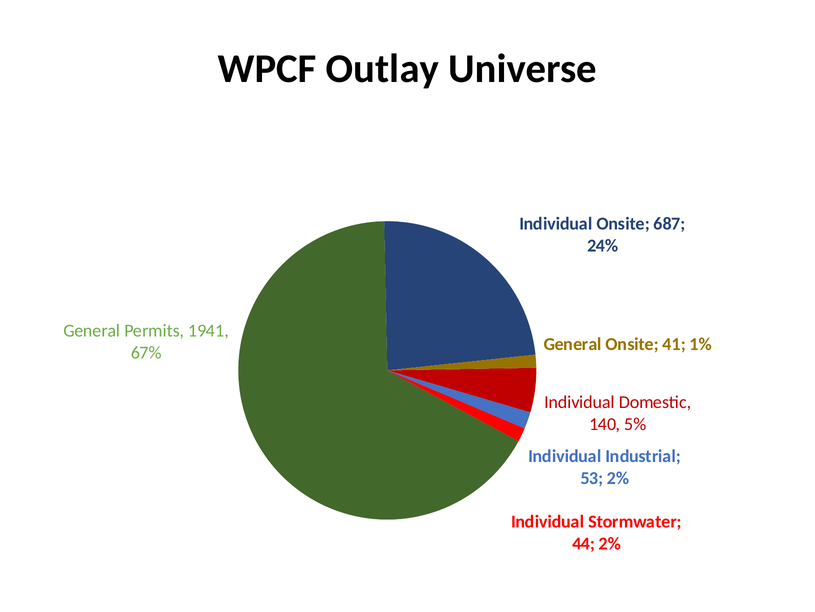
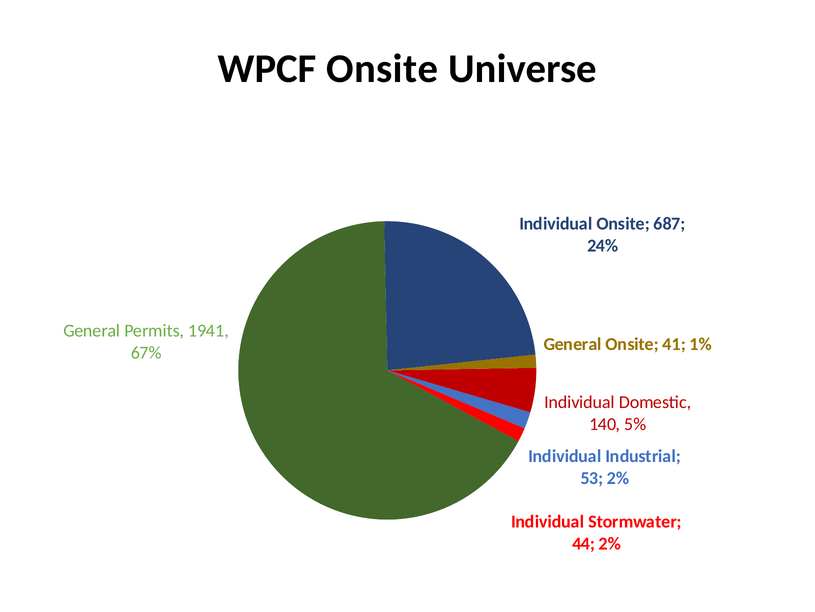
WPCF Outlay: Outlay -> Onsite
